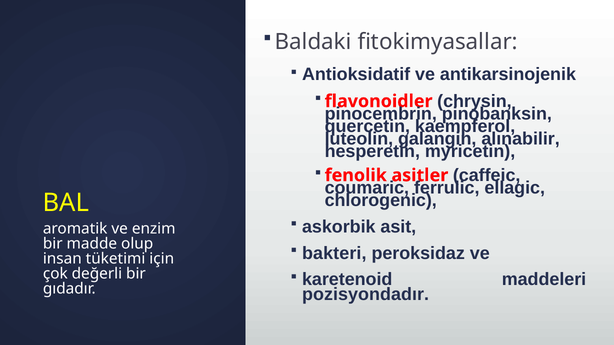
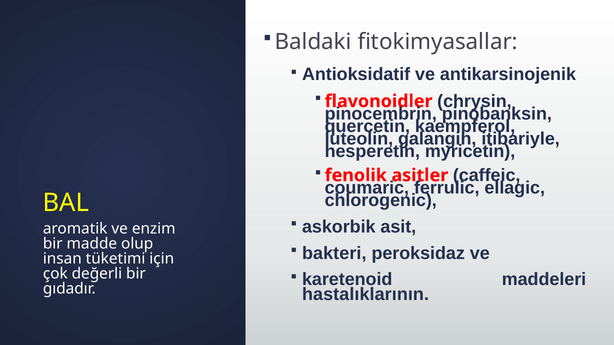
alınabilir: alınabilir -> itibariyle
pozisyondadır: pozisyondadır -> hastalıklarının
